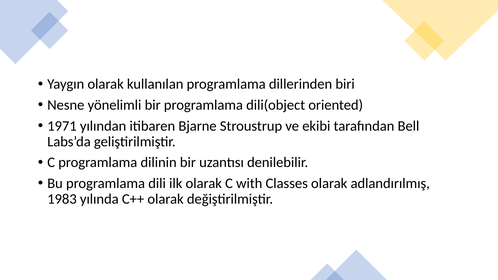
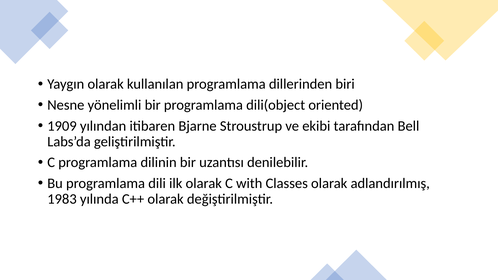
1971: 1971 -> 1909
